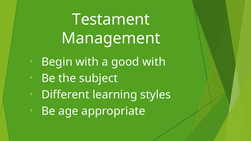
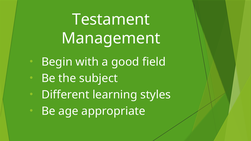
good with: with -> field
